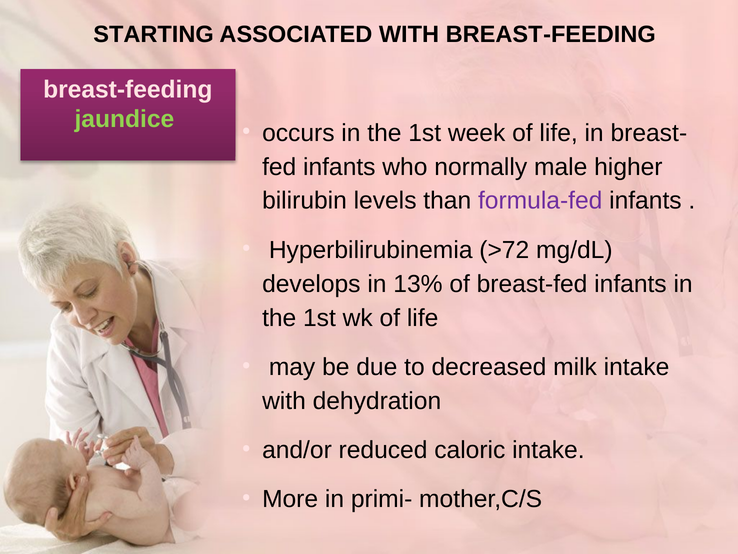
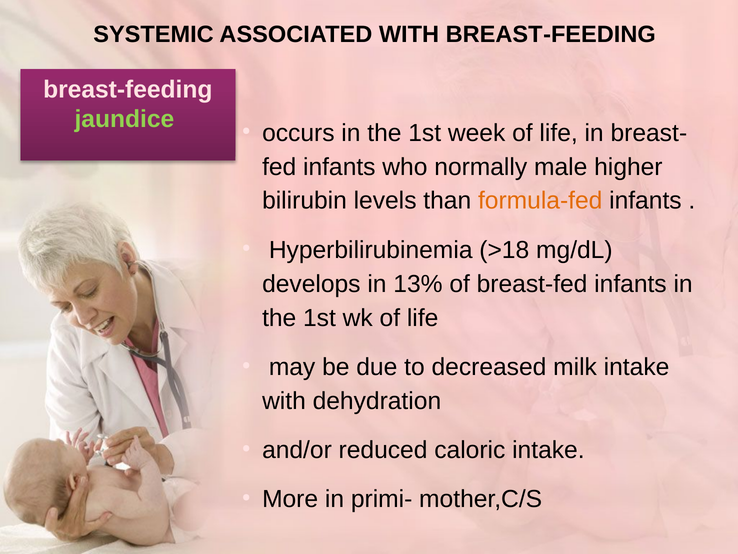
STARTING: STARTING -> SYSTEMIC
formula-fed colour: purple -> orange
>72: >72 -> >18
